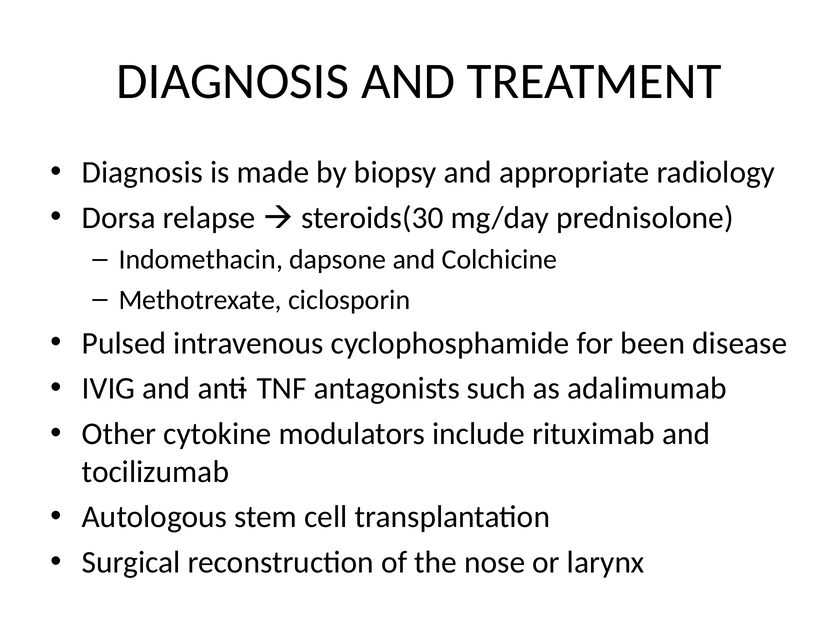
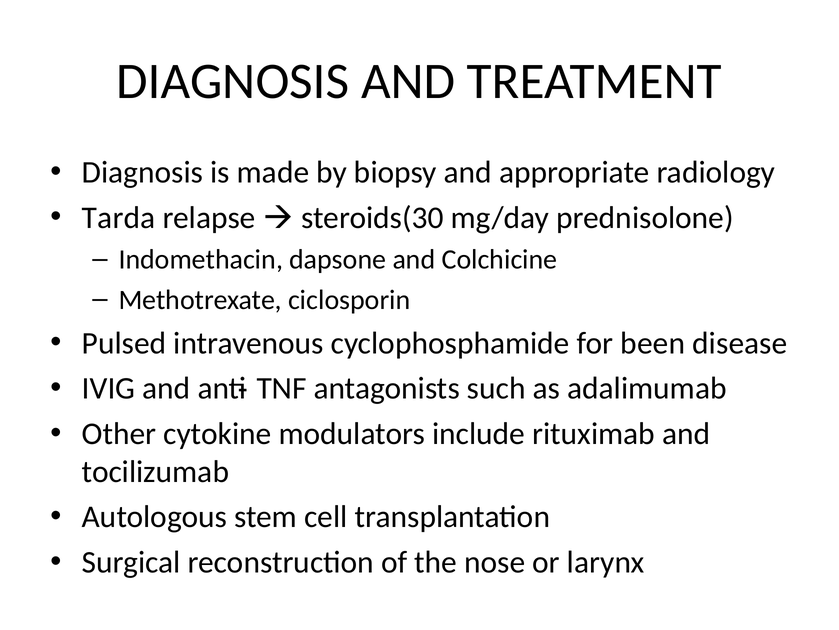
Dorsa: Dorsa -> Tarda
